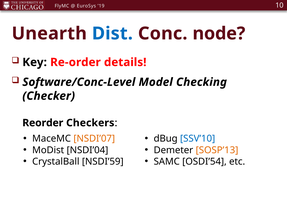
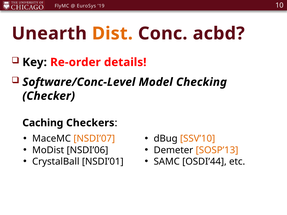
Dist colour: blue -> orange
node: node -> acbd
Reorder: Reorder -> Caching
SSV’10 colour: blue -> orange
NSDI’04: NSDI’04 -> NSDI’06
NSDI’59: NSDI’59 -> NSDI’01
OSDI’54: OSDI’54 -> OSDI’44
